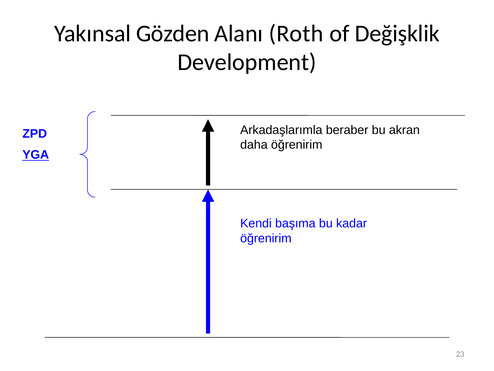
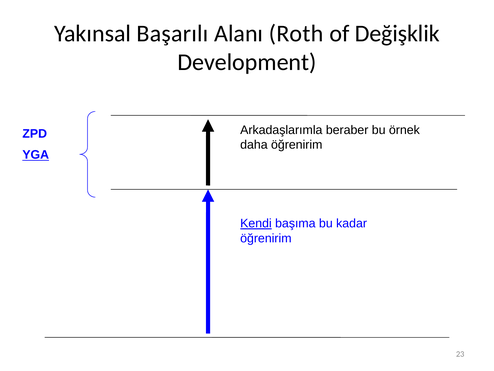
Gözden: Gözden -> Başarılı
akran: akran -> örnek
Kendi underline: none -> present
